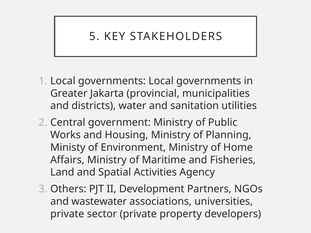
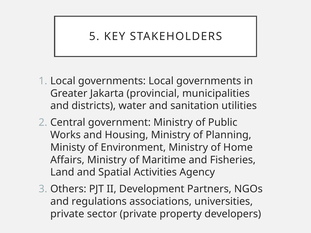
wastewater: wastewater -> regulations
